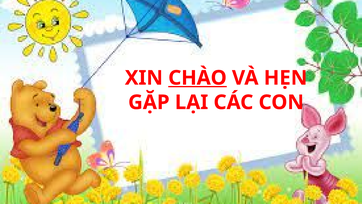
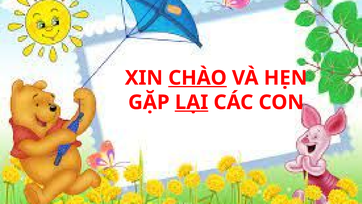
LẠI underline: none -> present
